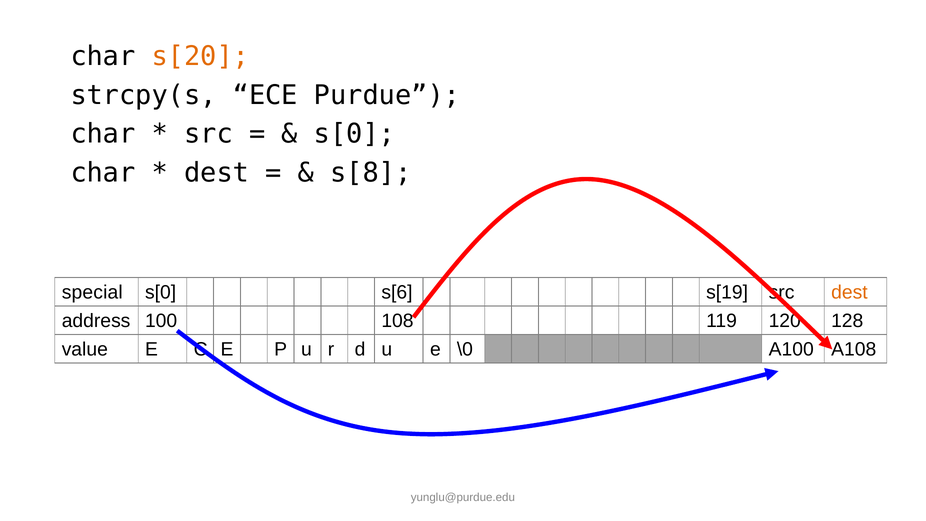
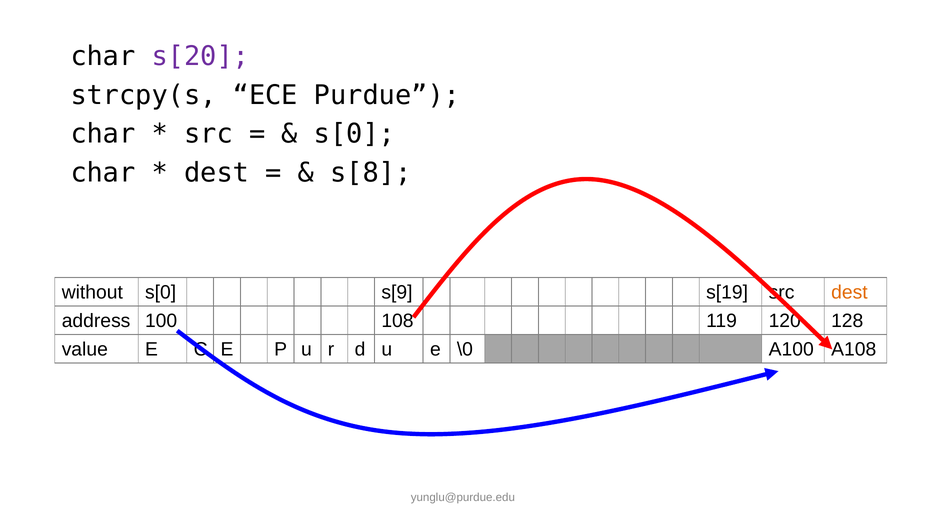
s[20 colour: orange -> purple
special: special -> without
s[6: s[6 -> s[9
